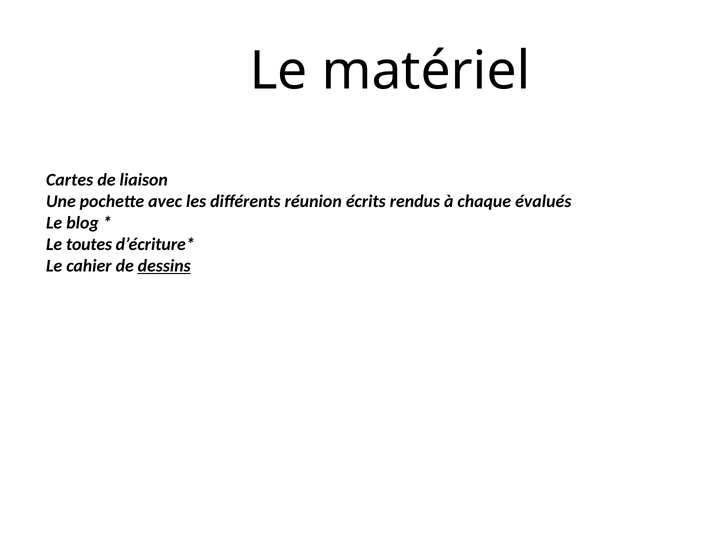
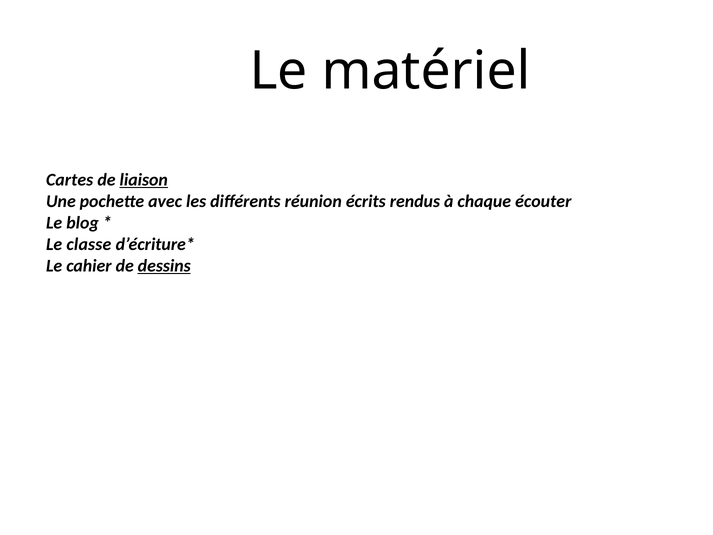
liaison underline: none -> present
évalués: évalués -> écouter
toutes: toutes -> classe
